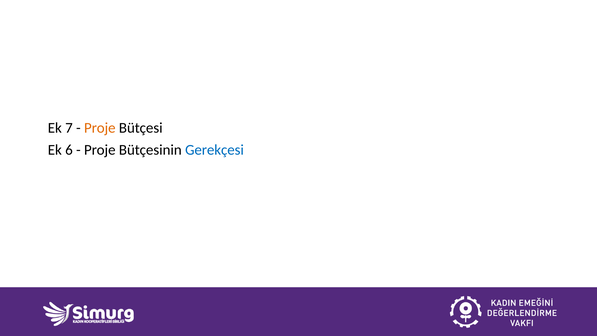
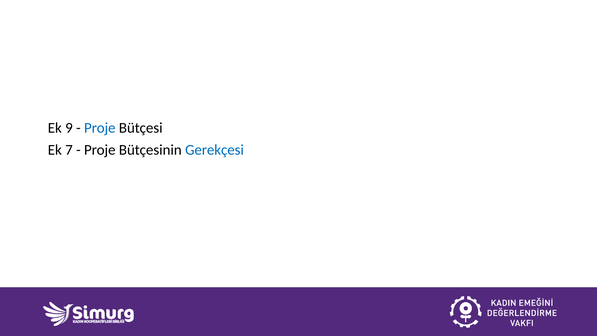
7: 7 -> 9
Proje at (100, 128) colour: orange -> blue
6: 6 -> 7
